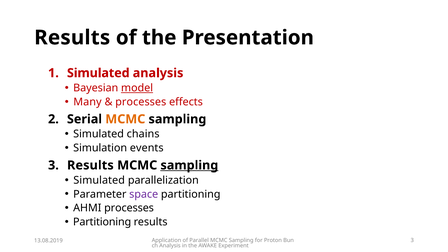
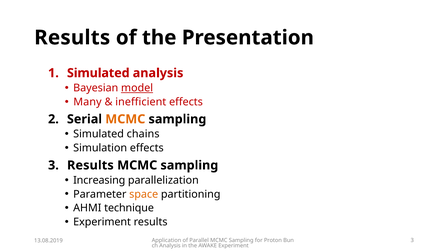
processes at (141, 102): processes -> inefficient
Simulation events: events -> effects
sampling at (189, 165) underline: present -> none
Simulated at (99, 180): Simulated -> Increasing
space colour: purple -> orange
AHMI processes: processes -> technique
Partitioning at (102, 222): Partitioning -> Experiment
